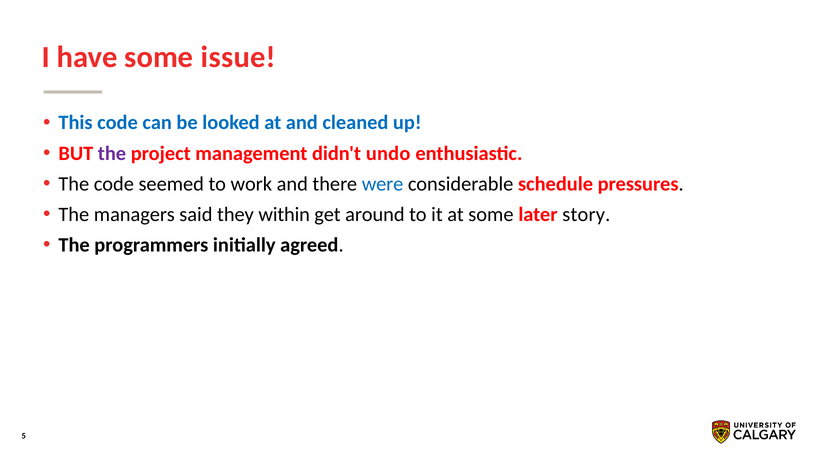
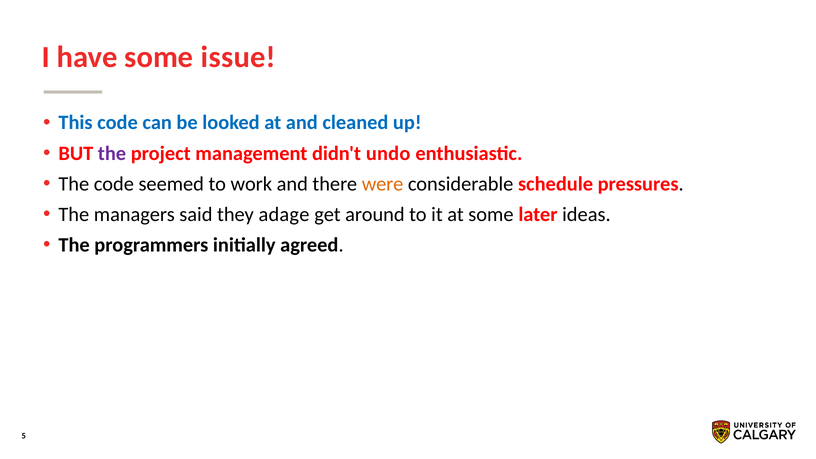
were colour: blue -> orange
within: within -> adage
story: story -> ideas
